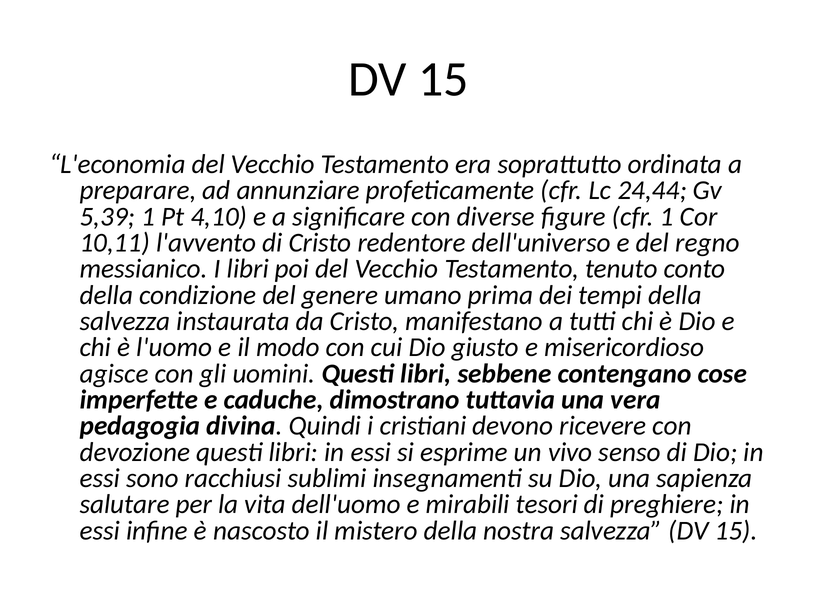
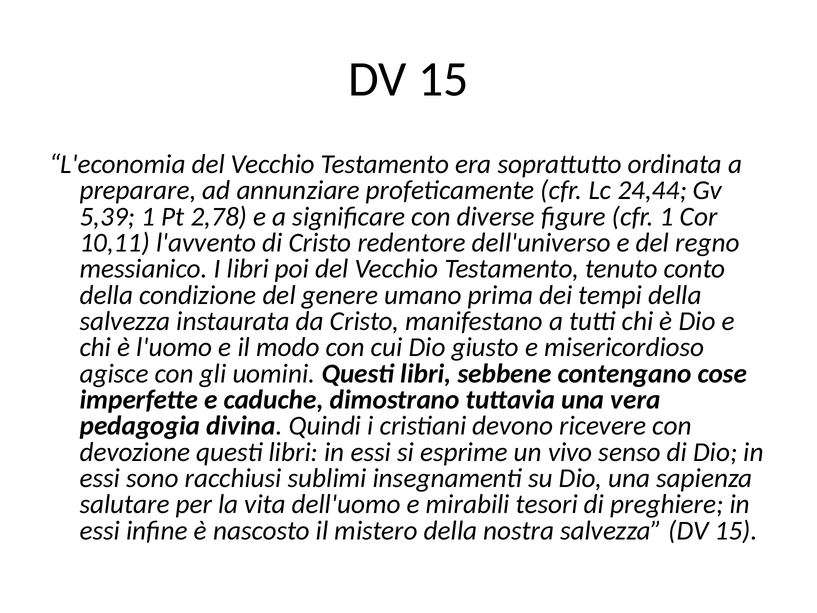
4,10: 4,10 -> 2,78
